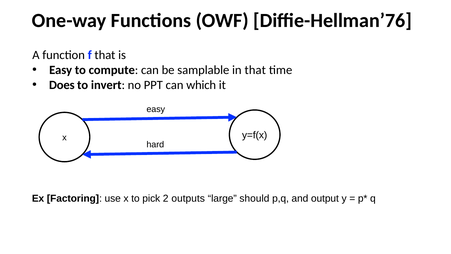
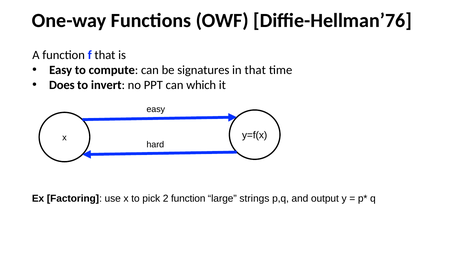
samplable: samplable -> signatures
2 outputs: outputs -> function
should: should -> strings
